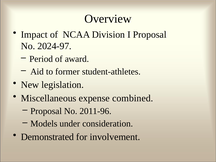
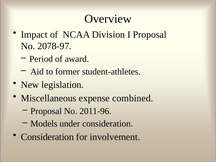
2024-97: 2024-97 -> 2078-97
Demonstrated at (47, 137): Demonstrated -> Consideration
